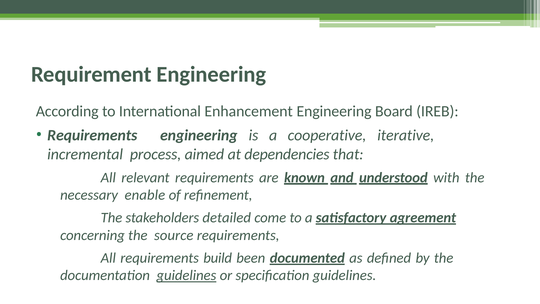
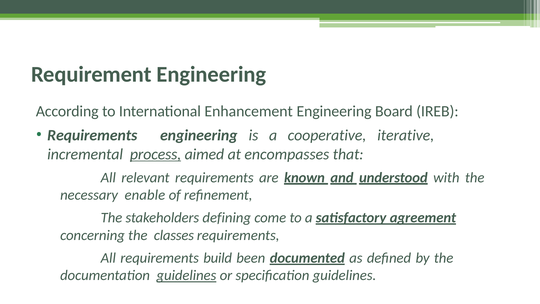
process underline: none -> present
dependencies: dependencies -> encompasses
detailed: detailed -> defining
source: source -> classes
